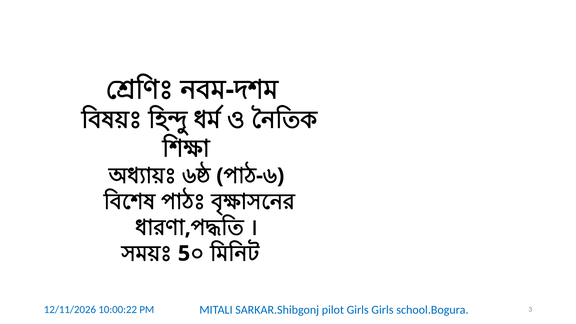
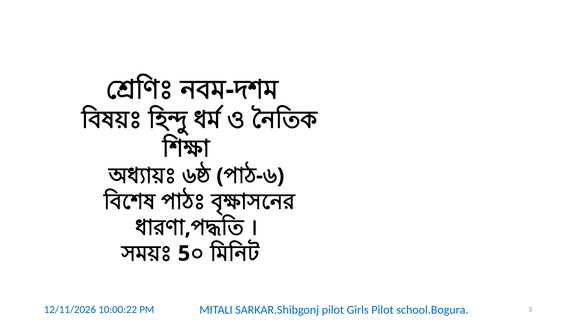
Girls Girls: Girls -> Pilot
